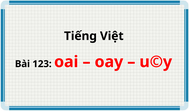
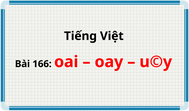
123: 123 -> 166
